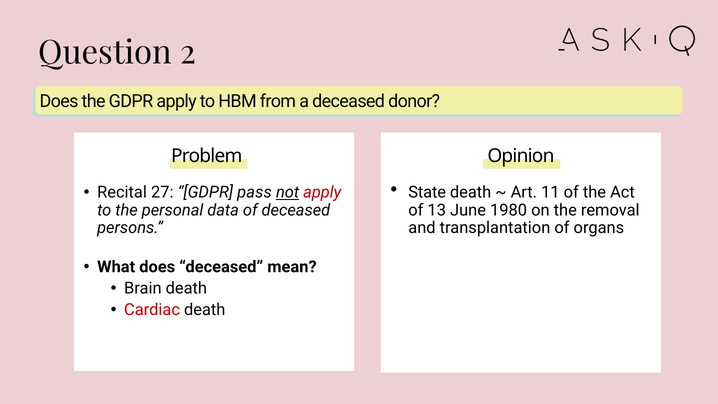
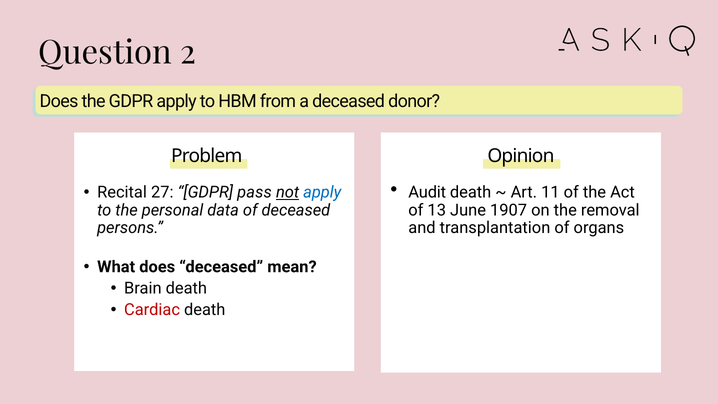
State: State -> Audit
apply at (322, 192) colour: red -> blue
1980: 1980 -> 1907
